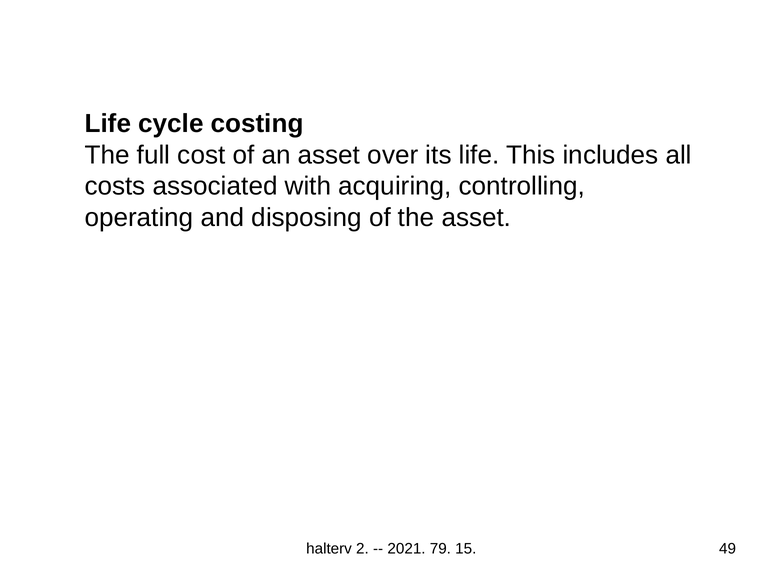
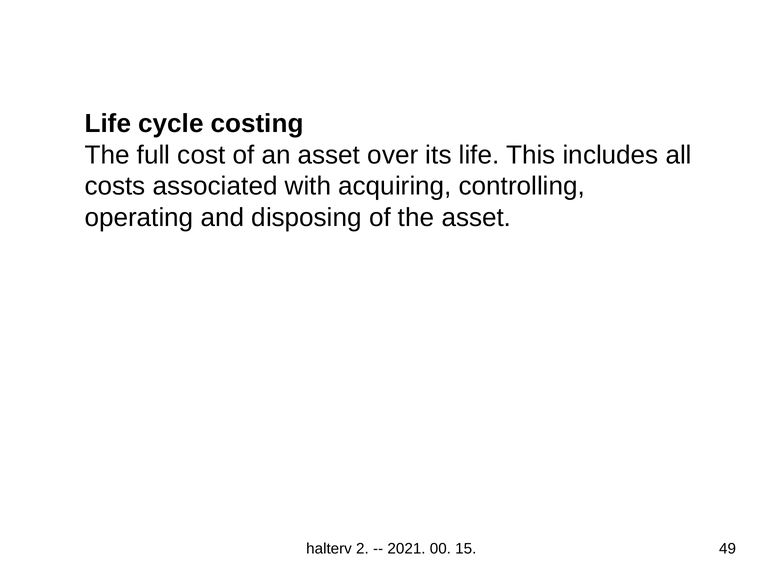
79: 79 -> 00
